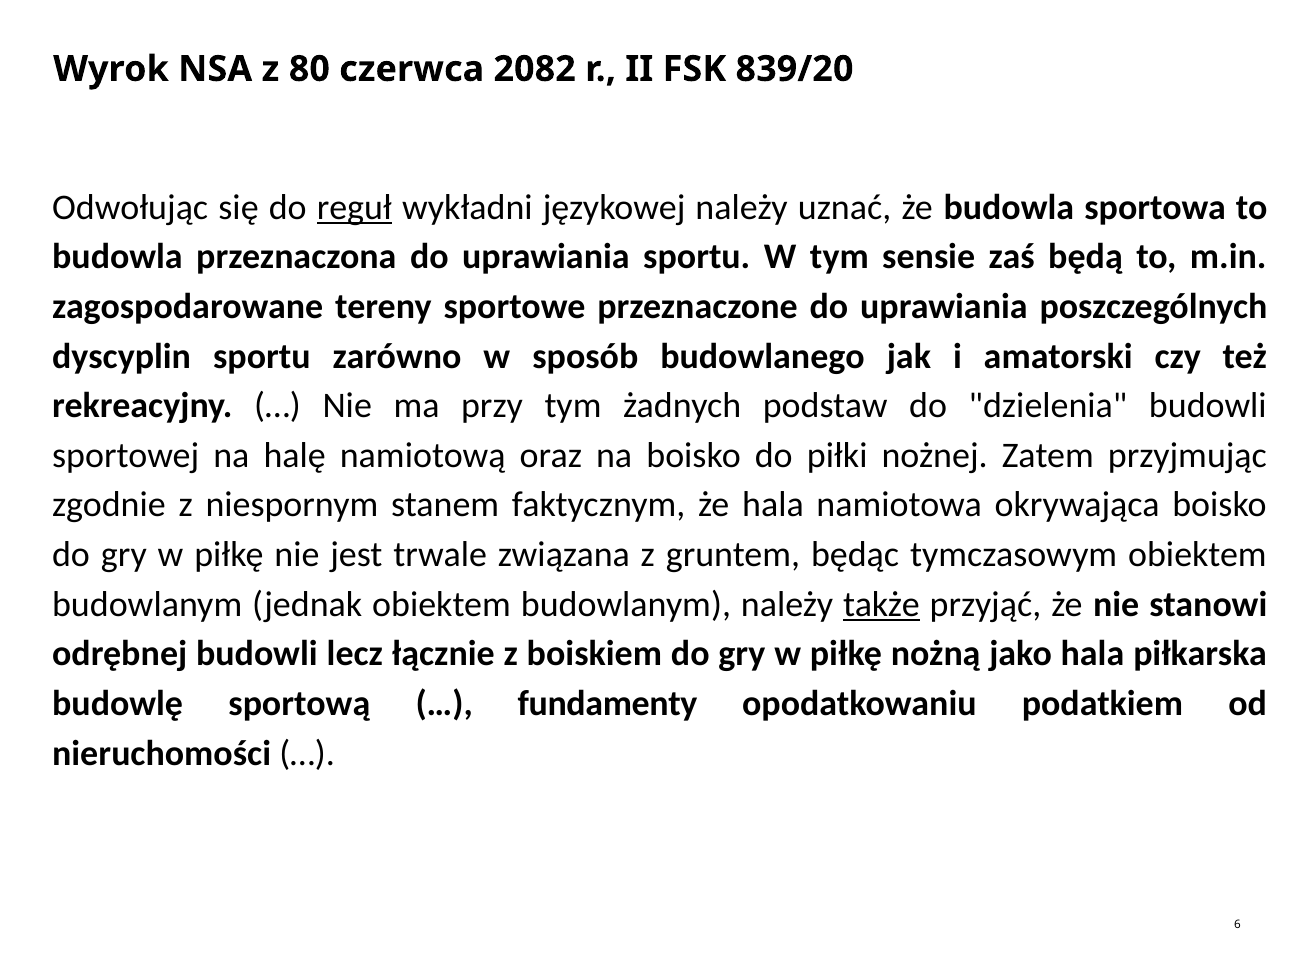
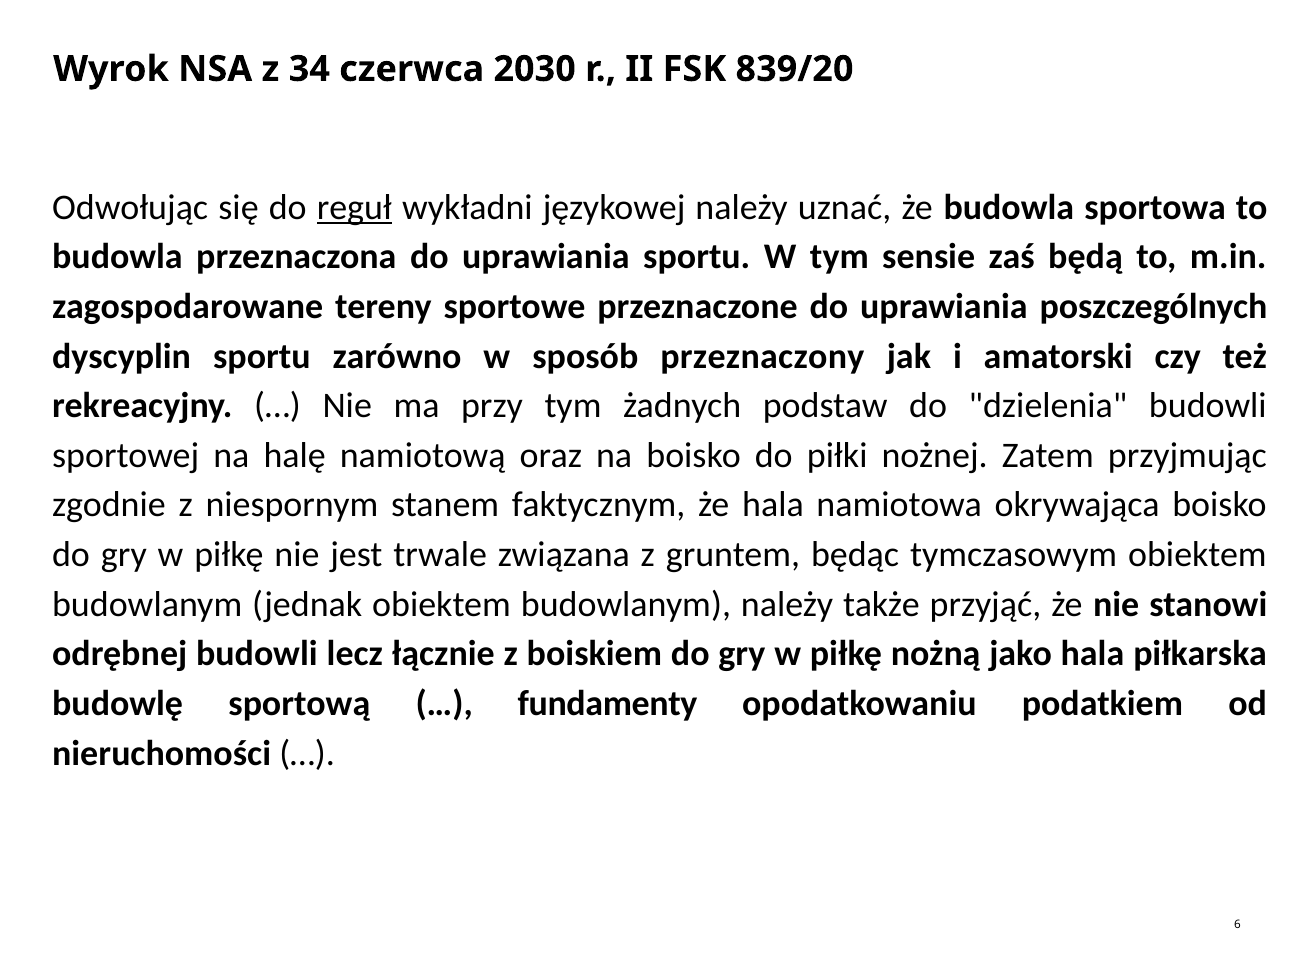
80: 80 -> 34
2082: 2082 -> 2030
budowlanego: budowlanego -> przeznaczony
także underline: present -> none
